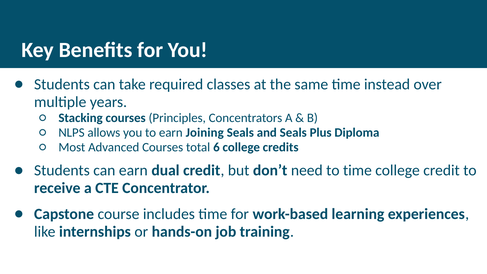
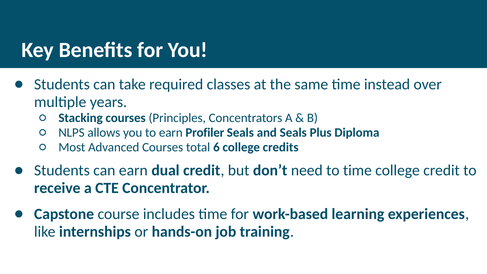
Joining: Joining -> Profiler
